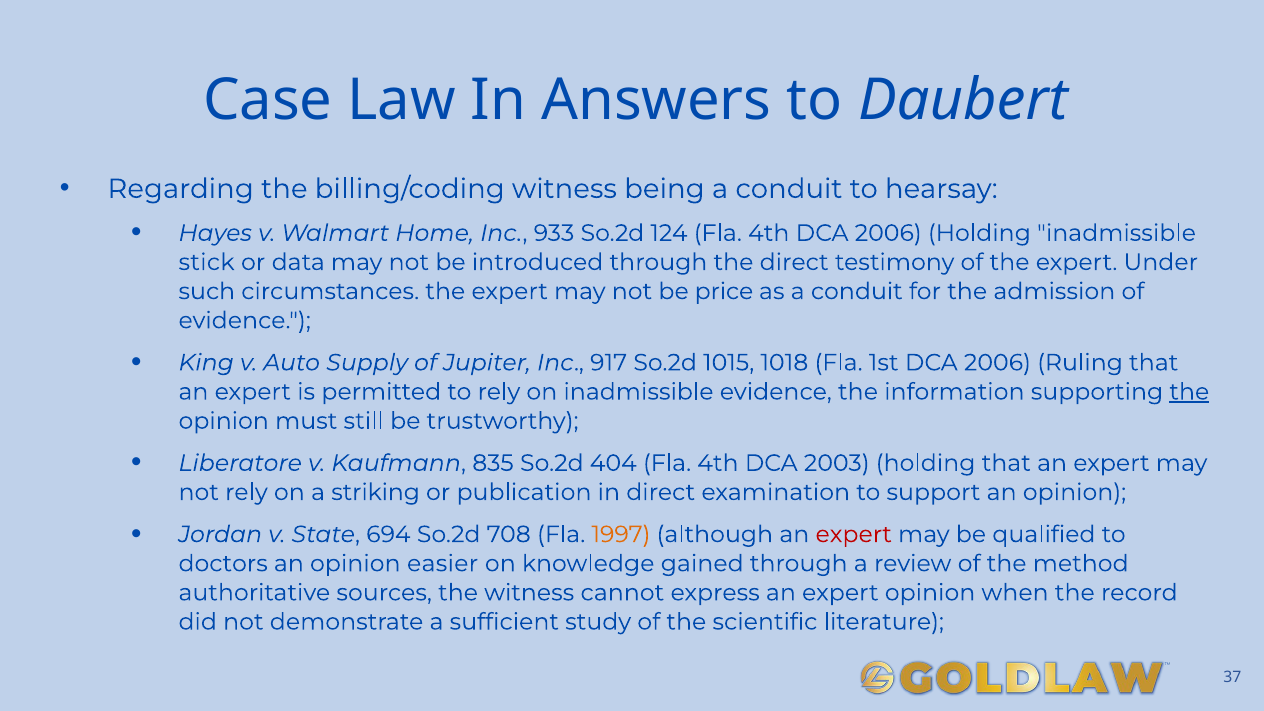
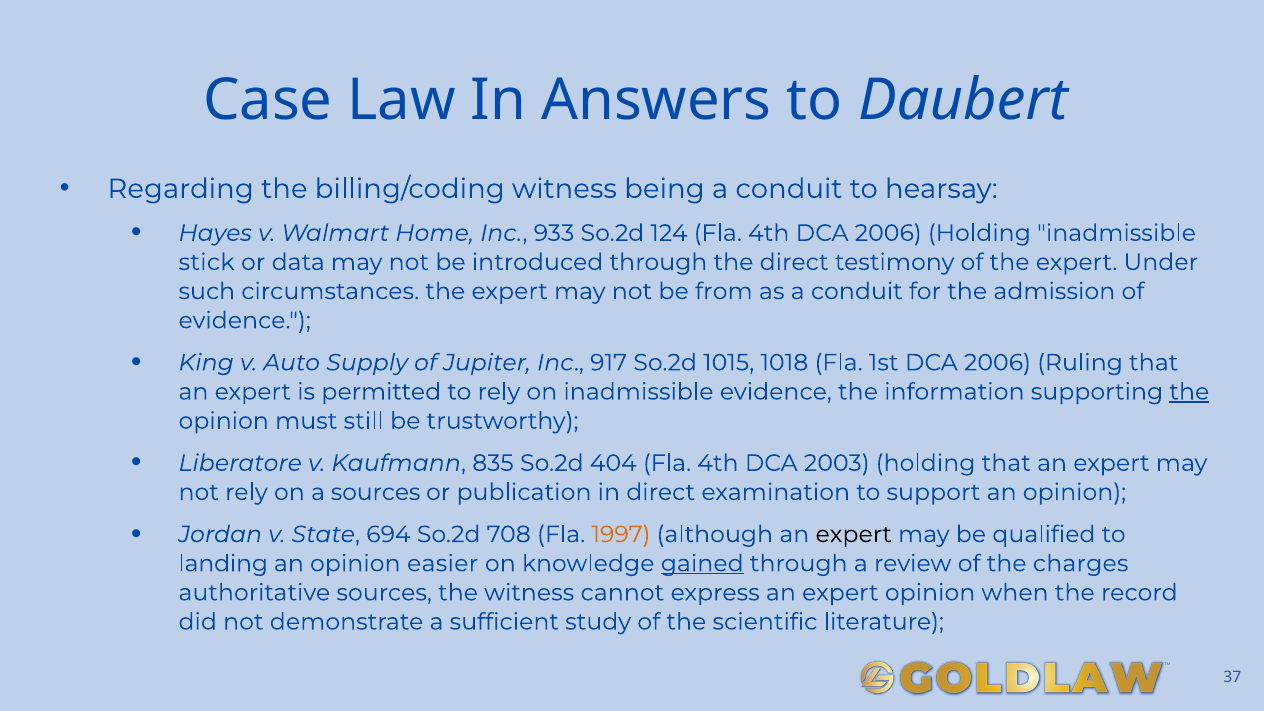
price: price -> from
a striking: striking -> sources
expert at (854, 534) colour: red -> black
doctors: doctors -> landing
gained underline: none -> present
method: method -> charges
